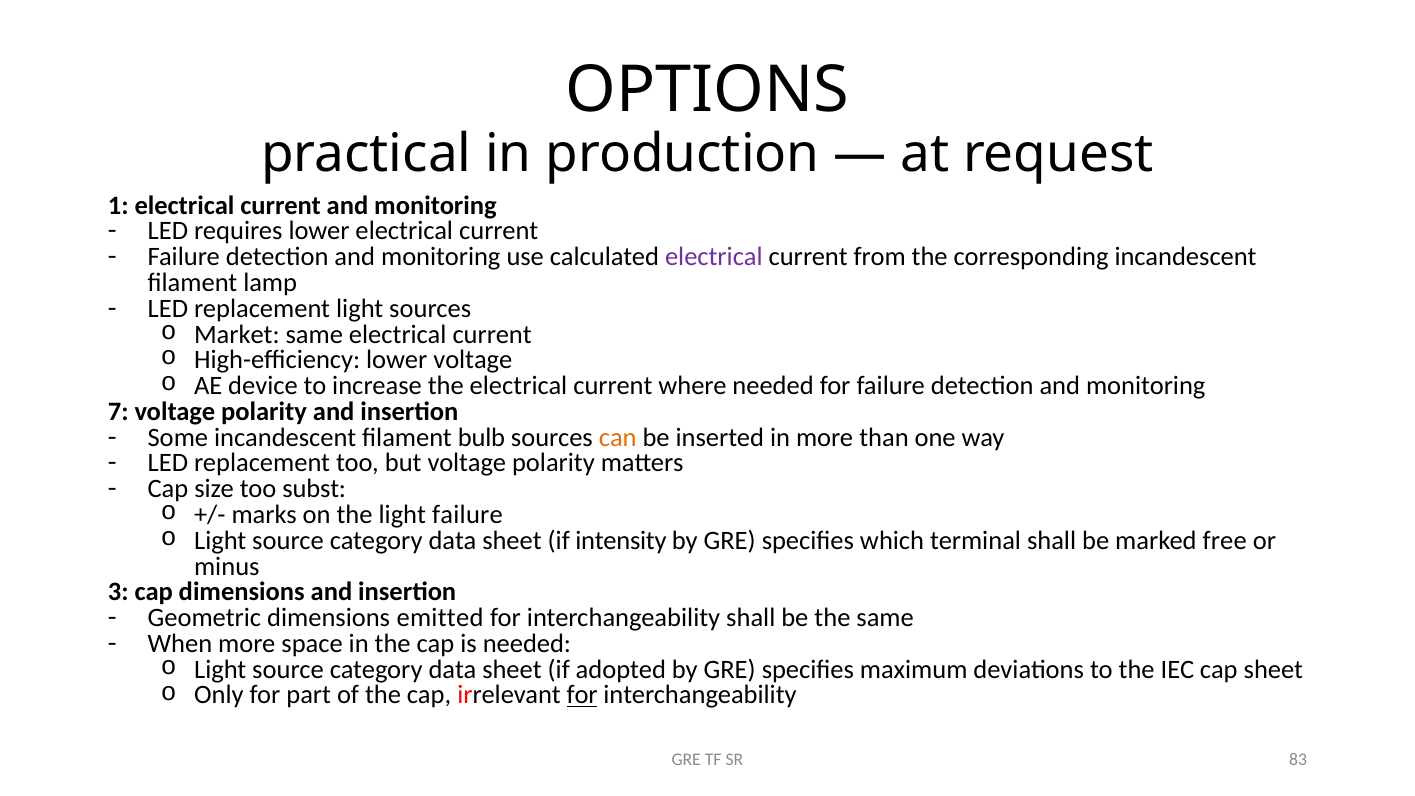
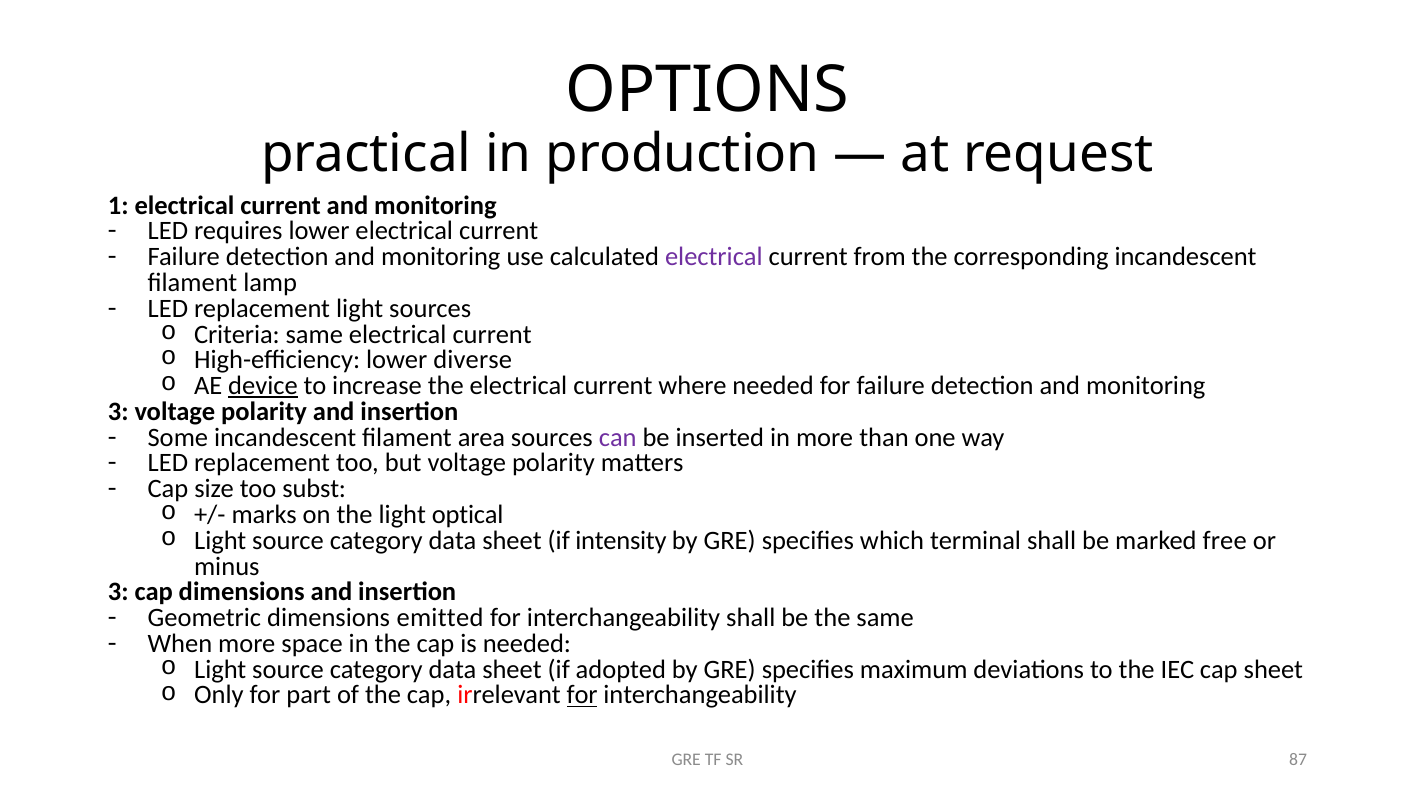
Market: Market -> Criteria
lower voltage: voltage -> diverse
device underline: none -> present
7 at (118, 412): 7 -> 3
bulb: bulb -> area
can colour: orange -> purple
light failure: failure -> optical
83: 83 -> 87
